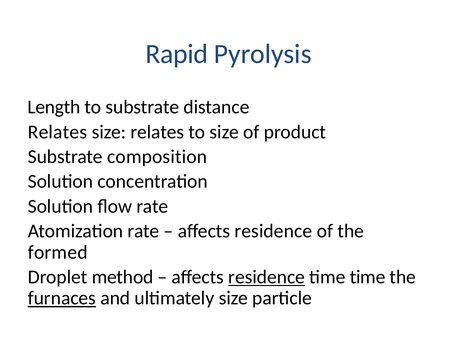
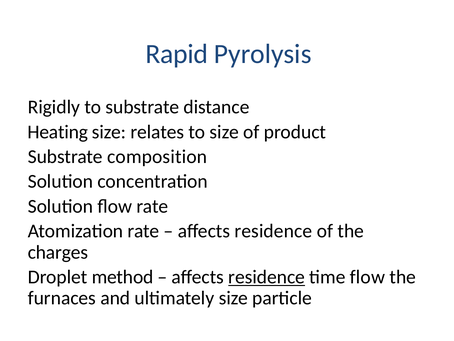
Length: Length -> Rigidly
Relates at (58, 132): Relates -> Heating
formed: formed -> charges
time time: time -> flow
furnaces underline: present -> none
